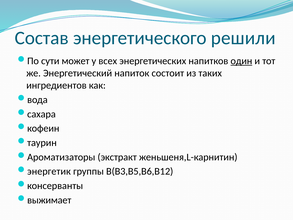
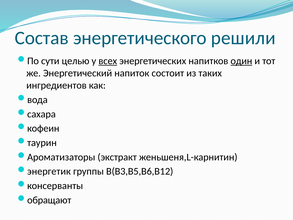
может: может -> целью
всех underline: none -> present
выжимает: выжимает -> обращают
